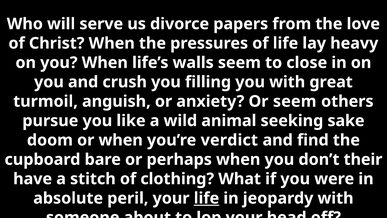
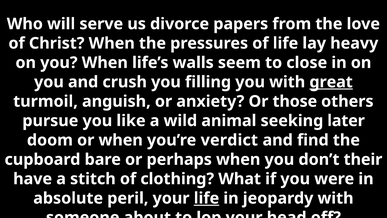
great underline: none -> present
Or seem: seem -> those
sake: sake -> later
